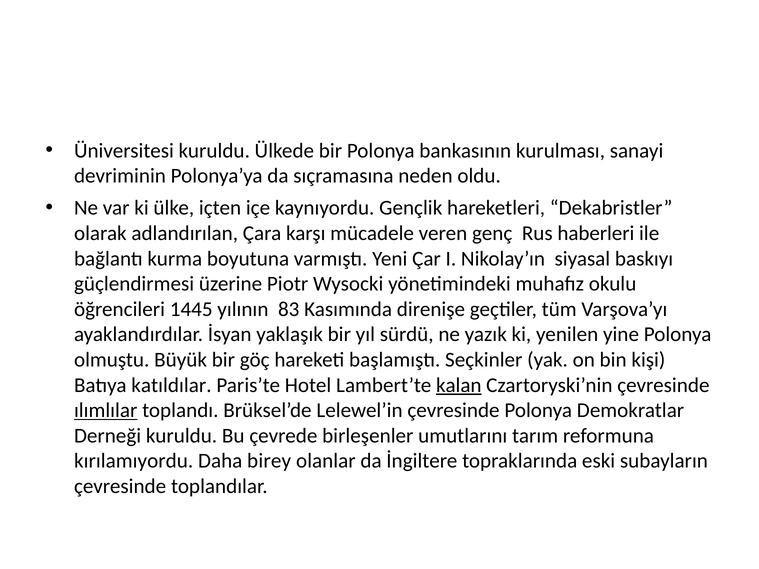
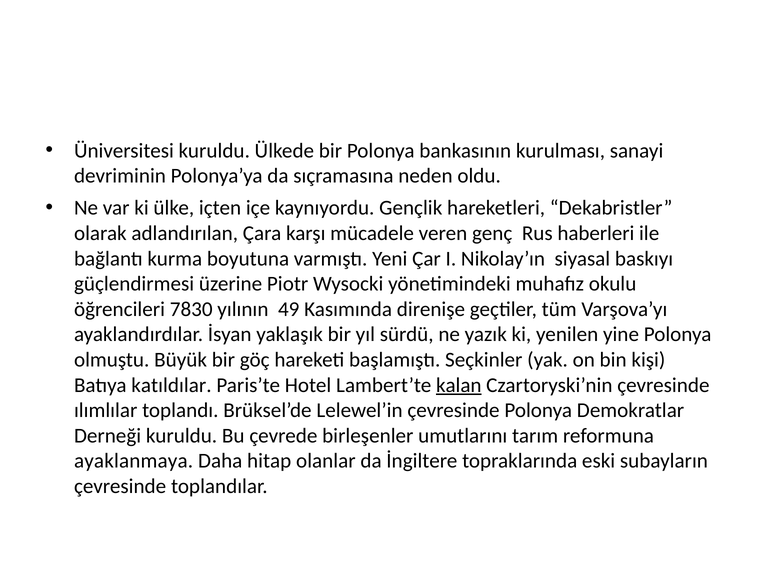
1445: 1445 -> 7830
83: 83 -> 49
ılımlılar underline: present -> none
kırılamıyordu: kırılamıyordu -> ayaklanmaya
birey: birey -> hitap
